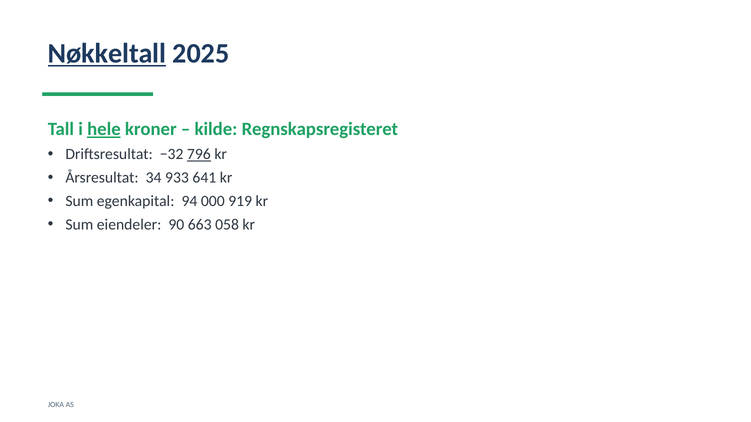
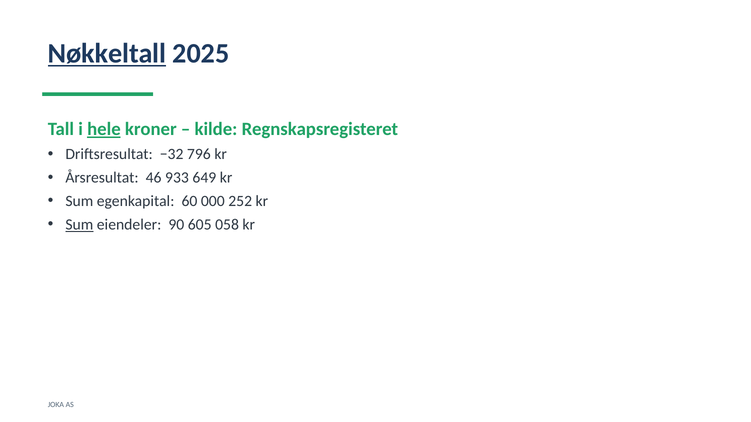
796 underline: present -> none
34: 34 -> 46
641: 641 -> 649
94: 94 -> 60
919: 919 -> 252
Sum at (79, 225) underline: none -> present
663: 663 -> 605
